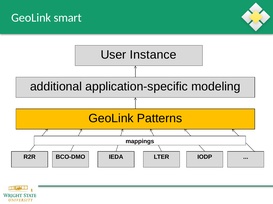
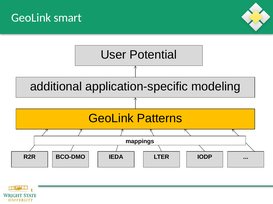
Instance: Instance -> Potential
